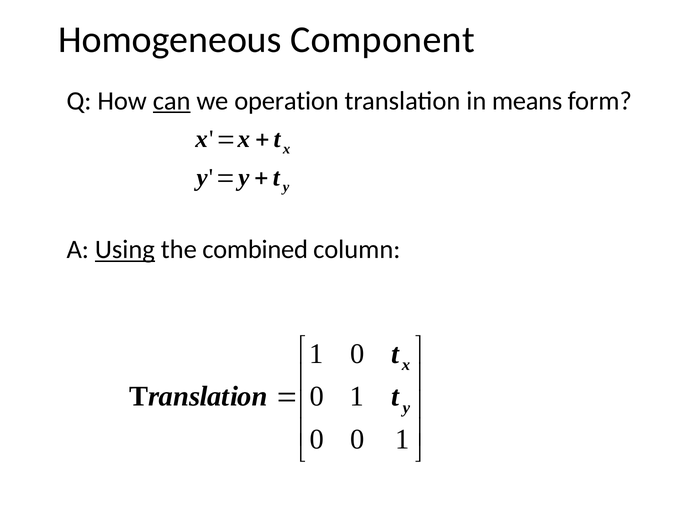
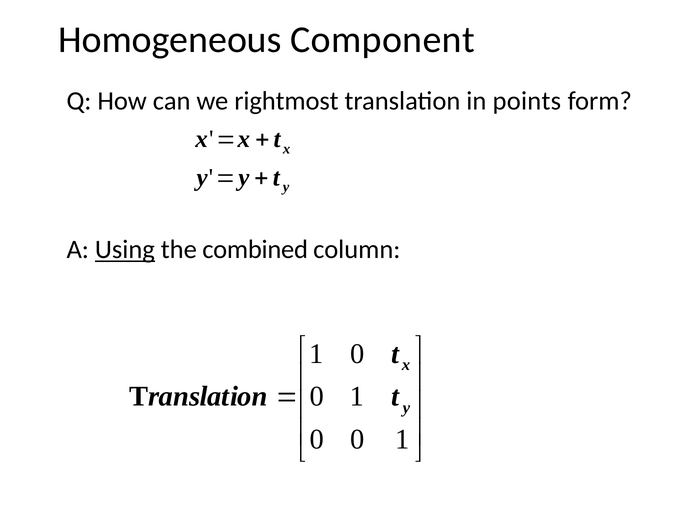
can underline: present -> none
operation: operation -> rightmost
means: means -> points
